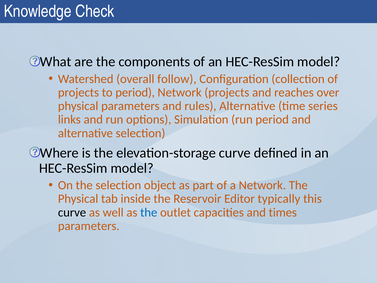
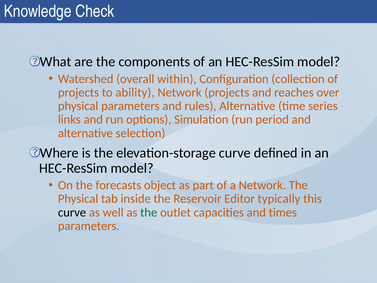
follow: follow -> within
to period: period -> ability
the selection: selection -> forecasts
the at (149, 212) colour: blue -> green
